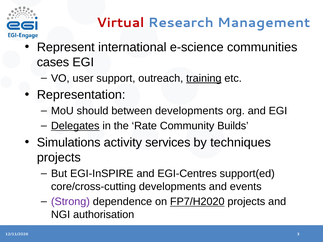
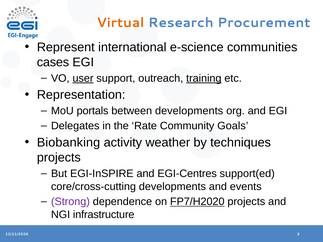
Virtual colour: red -> orange
Management: Management -> Procurement
user underline: none -> present
should: should -> portals
Delegates underline: present -> none
Builds: Builds -> Goals
Simulations: Simulations -> Biobanking
services: services -> weather
authorisation: authorisation -> infrastructure
